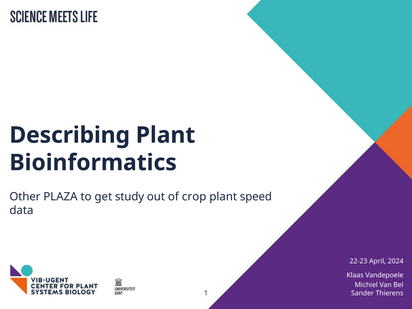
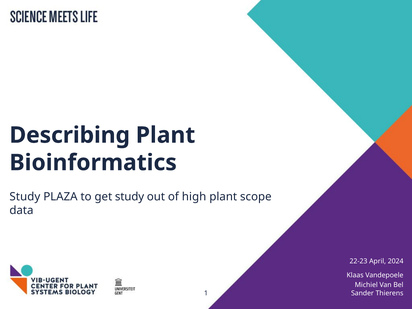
Other at (25, 197): Other -> Study
crop: crop -> high
speed: speed -> scope
